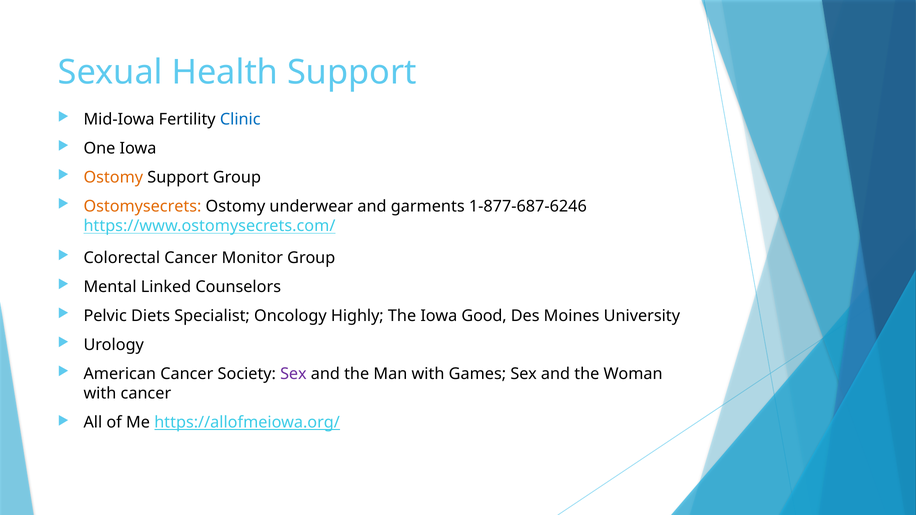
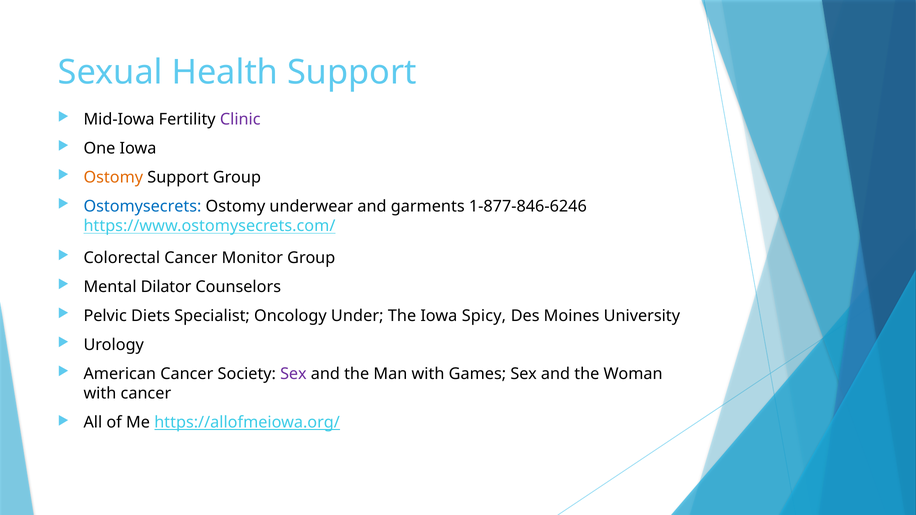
Clinic colour: blue -> purple
Ostomysecrets colour: orange -> blue
1-877-687-6246: 1-877-687-6246 -> 1-877-846-6246
Linked: Linked -> Dilator
Highly: Highly -> Under
Good: Good -> Spicy
